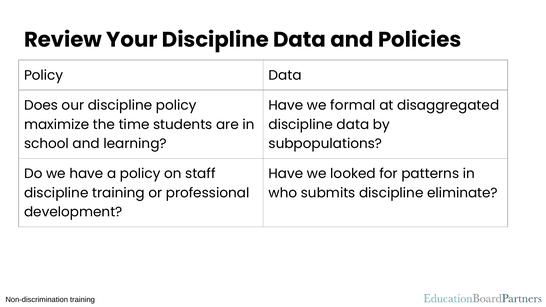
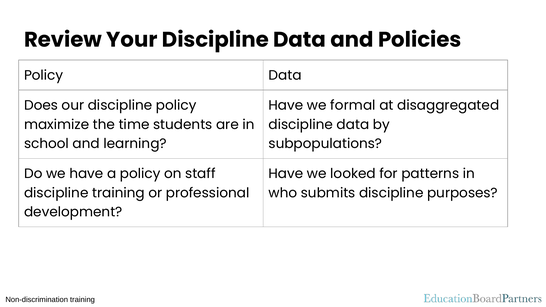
eliminate: eliminate -> purposes
